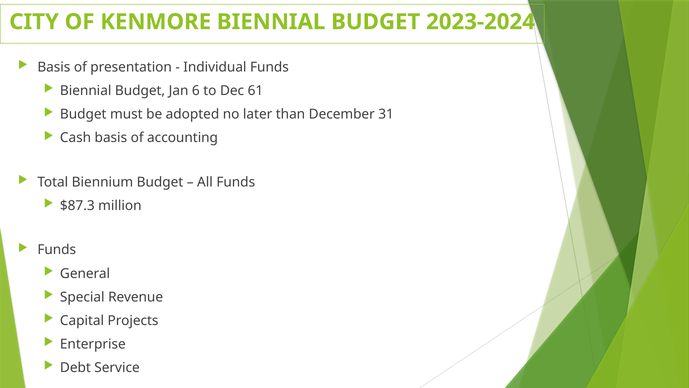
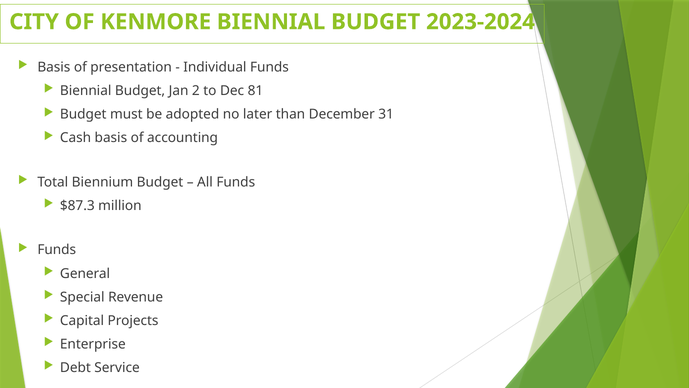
6: 6 -> 2
61: 61 -> 81
